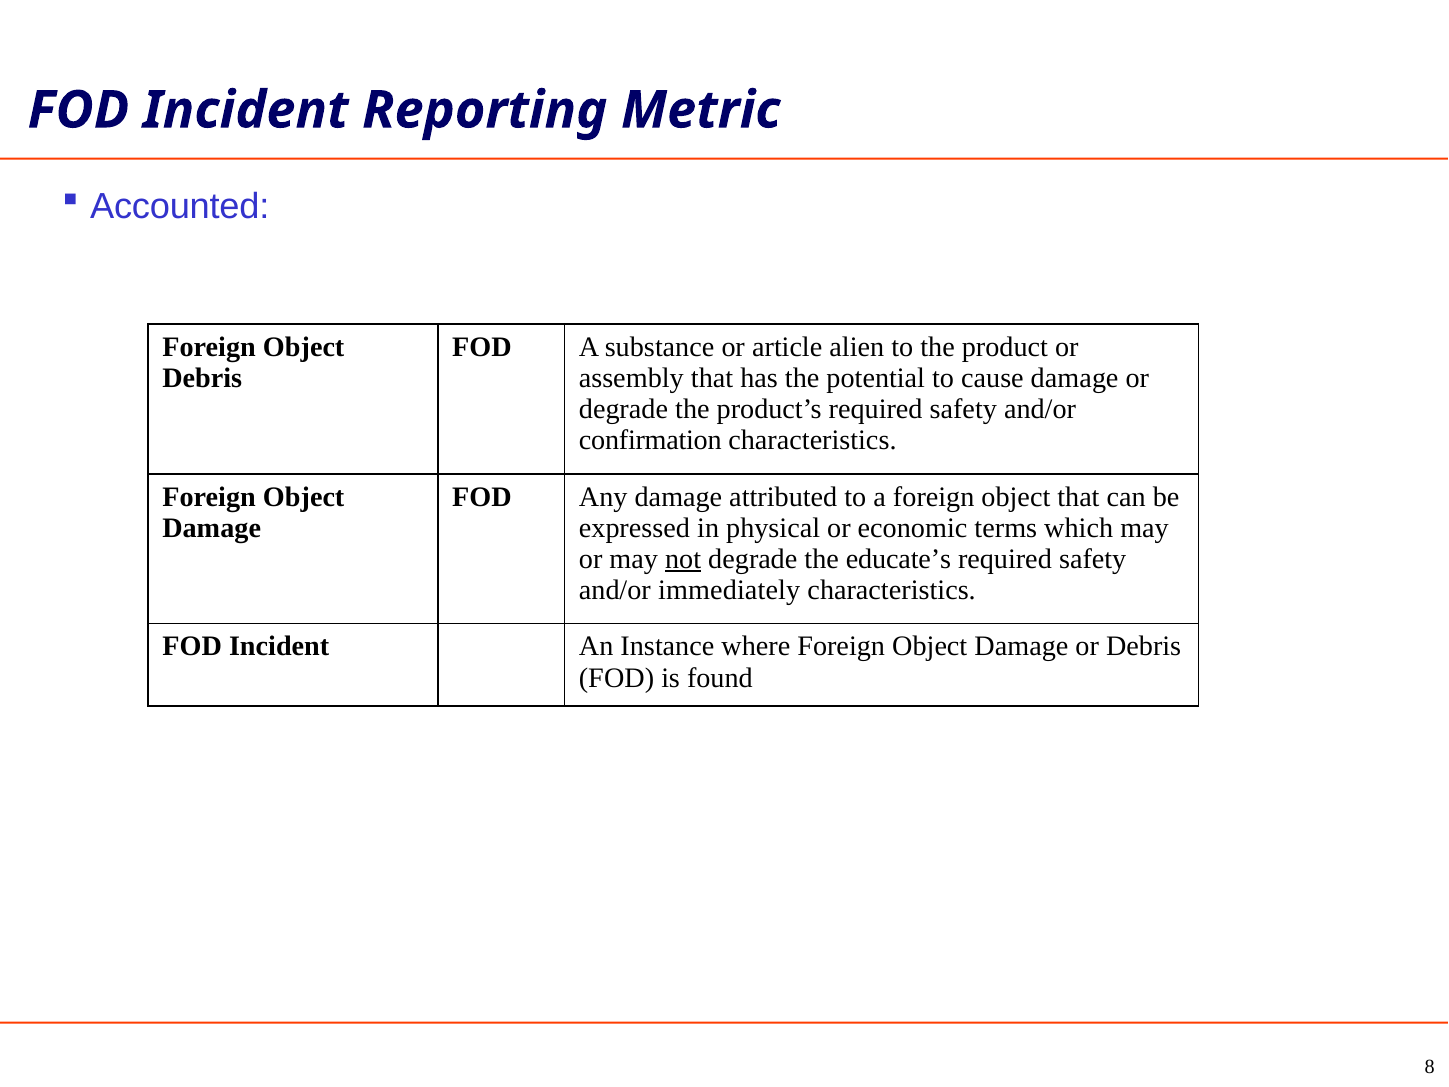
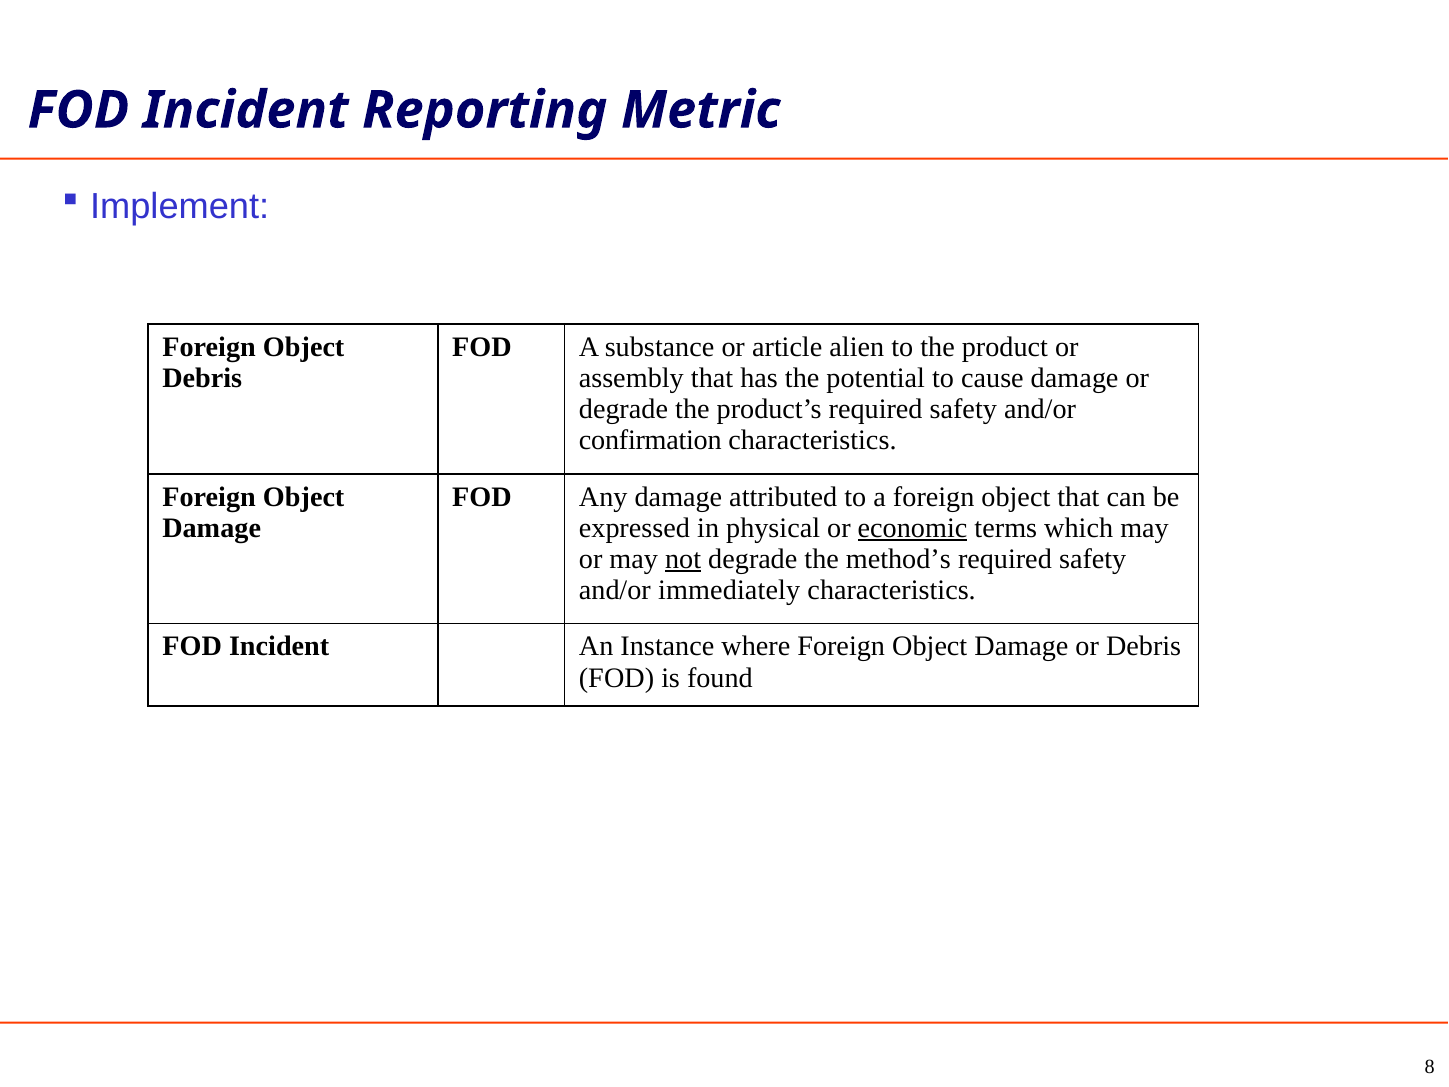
Accounted: Accounted -> Implement
economic underline: none -> present
educate’s: educate’s -> method’s
